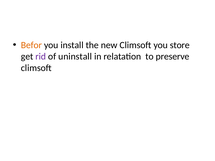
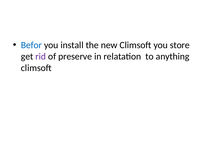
Befor colour: orange -> blue
uninstall: uninstall -> preserve
preserve: preserve -> anything
